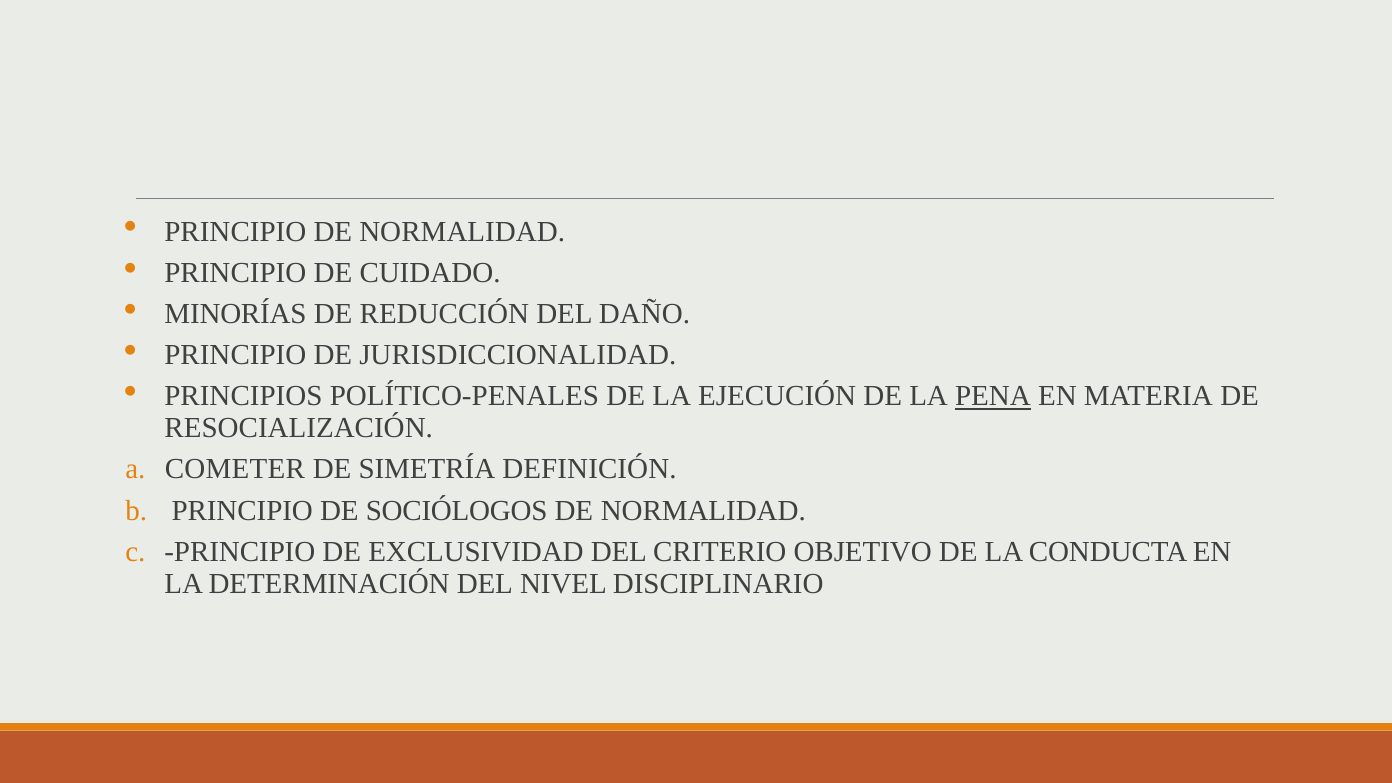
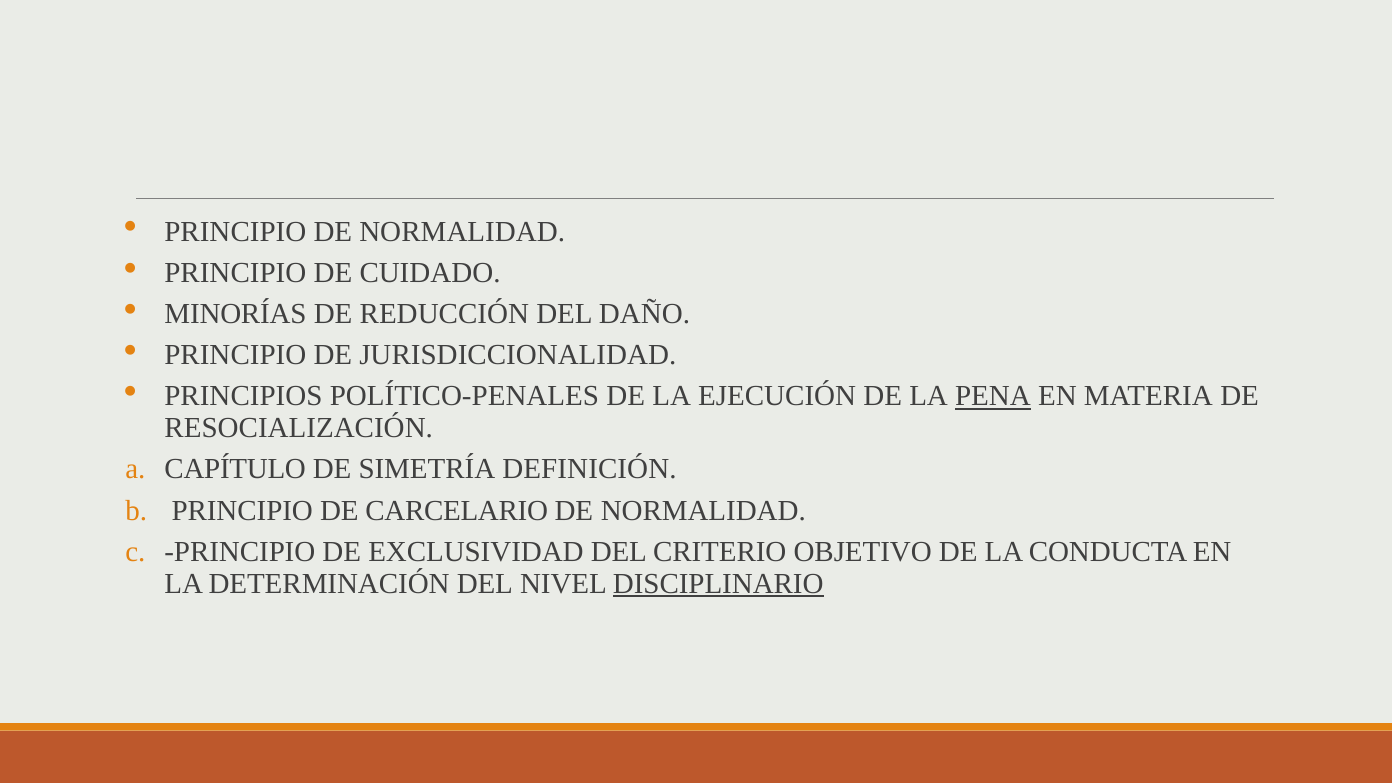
COMETER: COMETER -> CAPÍTULO
SOCIÓLOGOS: SOCIÓLOGOS -> CARCELARIO
DISCIPLINARIO underline: none -> present
